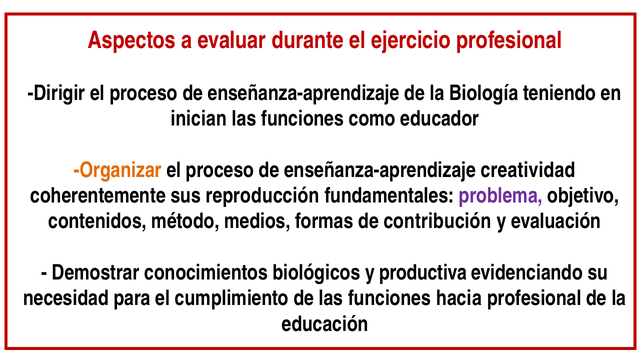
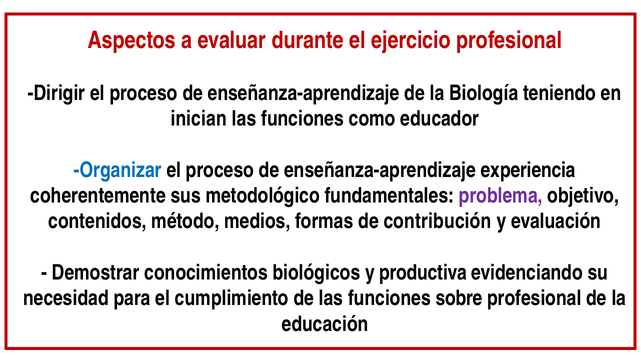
Organizar colour: orange -> blue
creatividad: creatividad -> experiencia
reproducción: reproducción -> metodológico
hacia: hacia -> sobre
